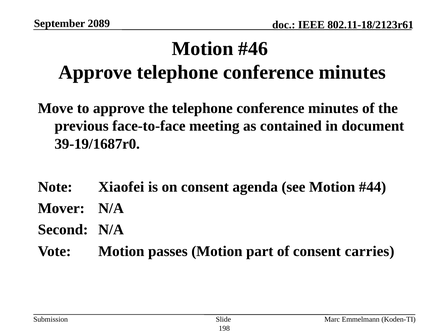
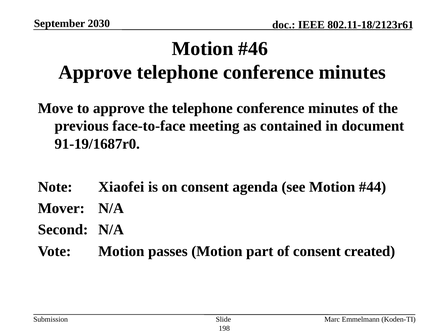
2089: 2089 -> 2030
39-19/1687r0: 39-19/1687r0 -> 91-19/1687r0
carries: carries -> created
